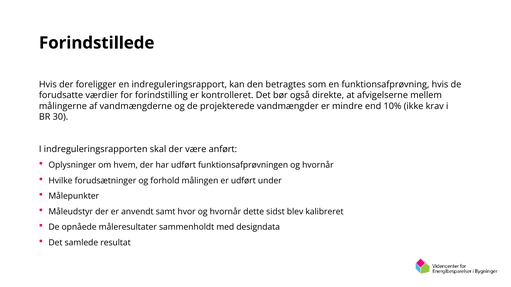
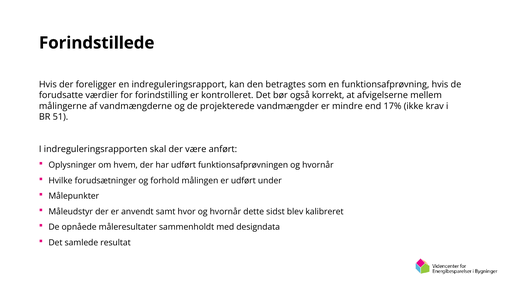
direkte: direkte -> korrekt
10%: 10% -> 17%
30: 30 -> 51
